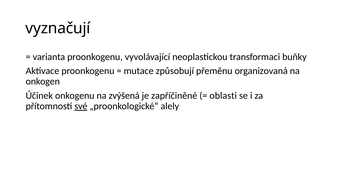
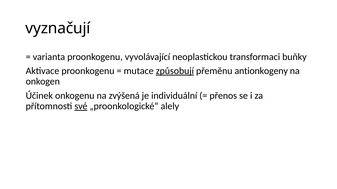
způsobují underline: none -> present
organizovaná: organizovaná -> antionkogeny
zapříčiněné: zapříčiněné -> individuální
oblasti: oblasti -> přenos
